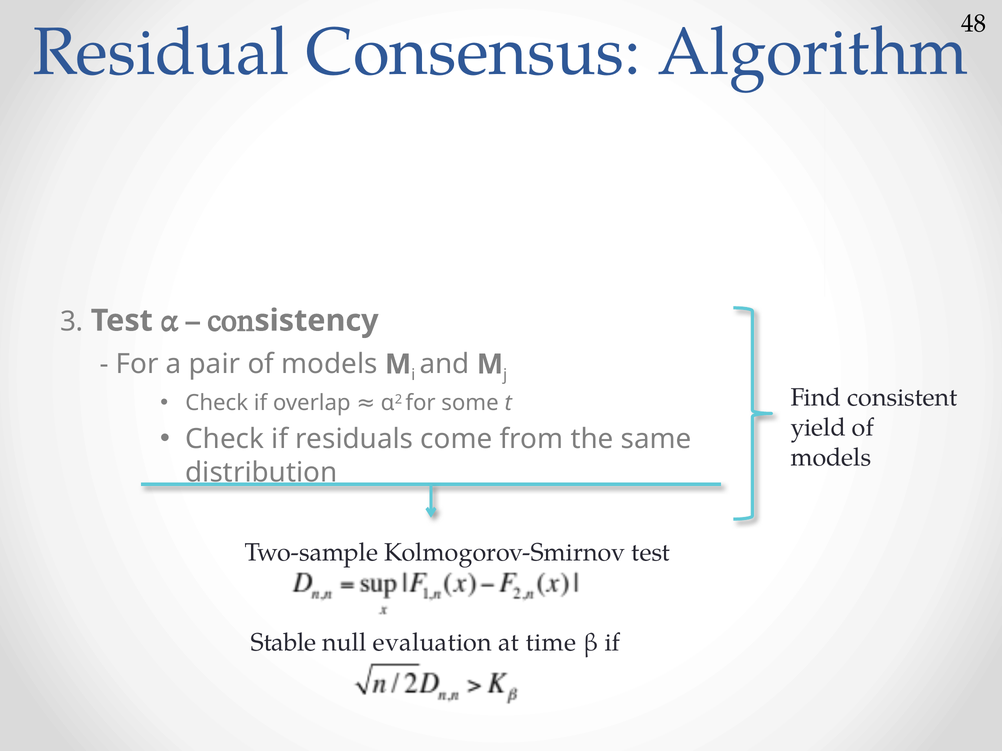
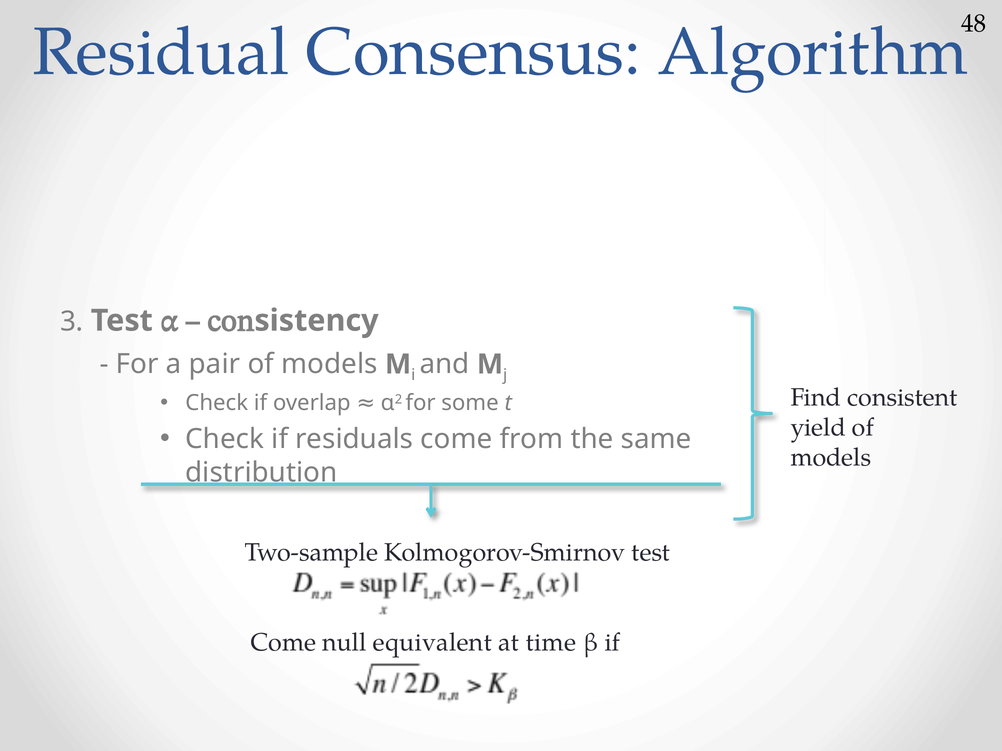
Stable at (284, 643): Stable -> Come
null evaluation: evaluation -> equivalent
